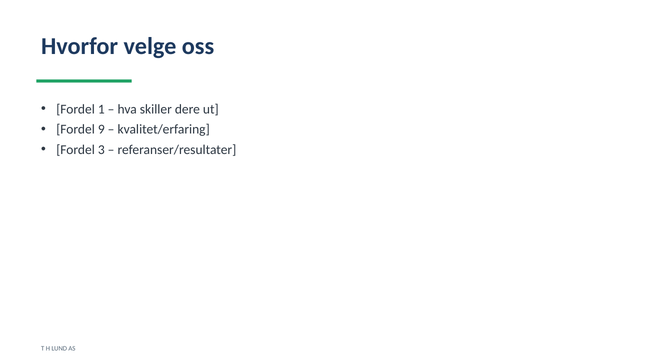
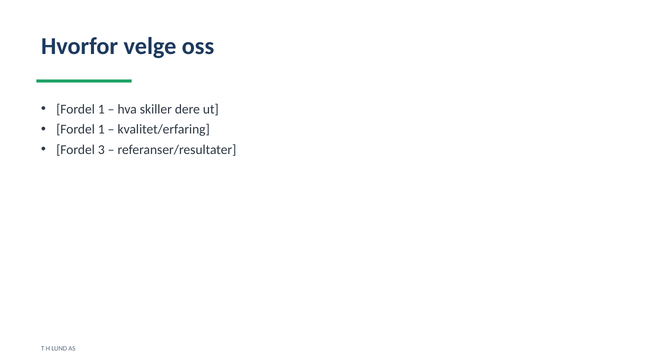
9 at (101, 130): 9 -> 1
